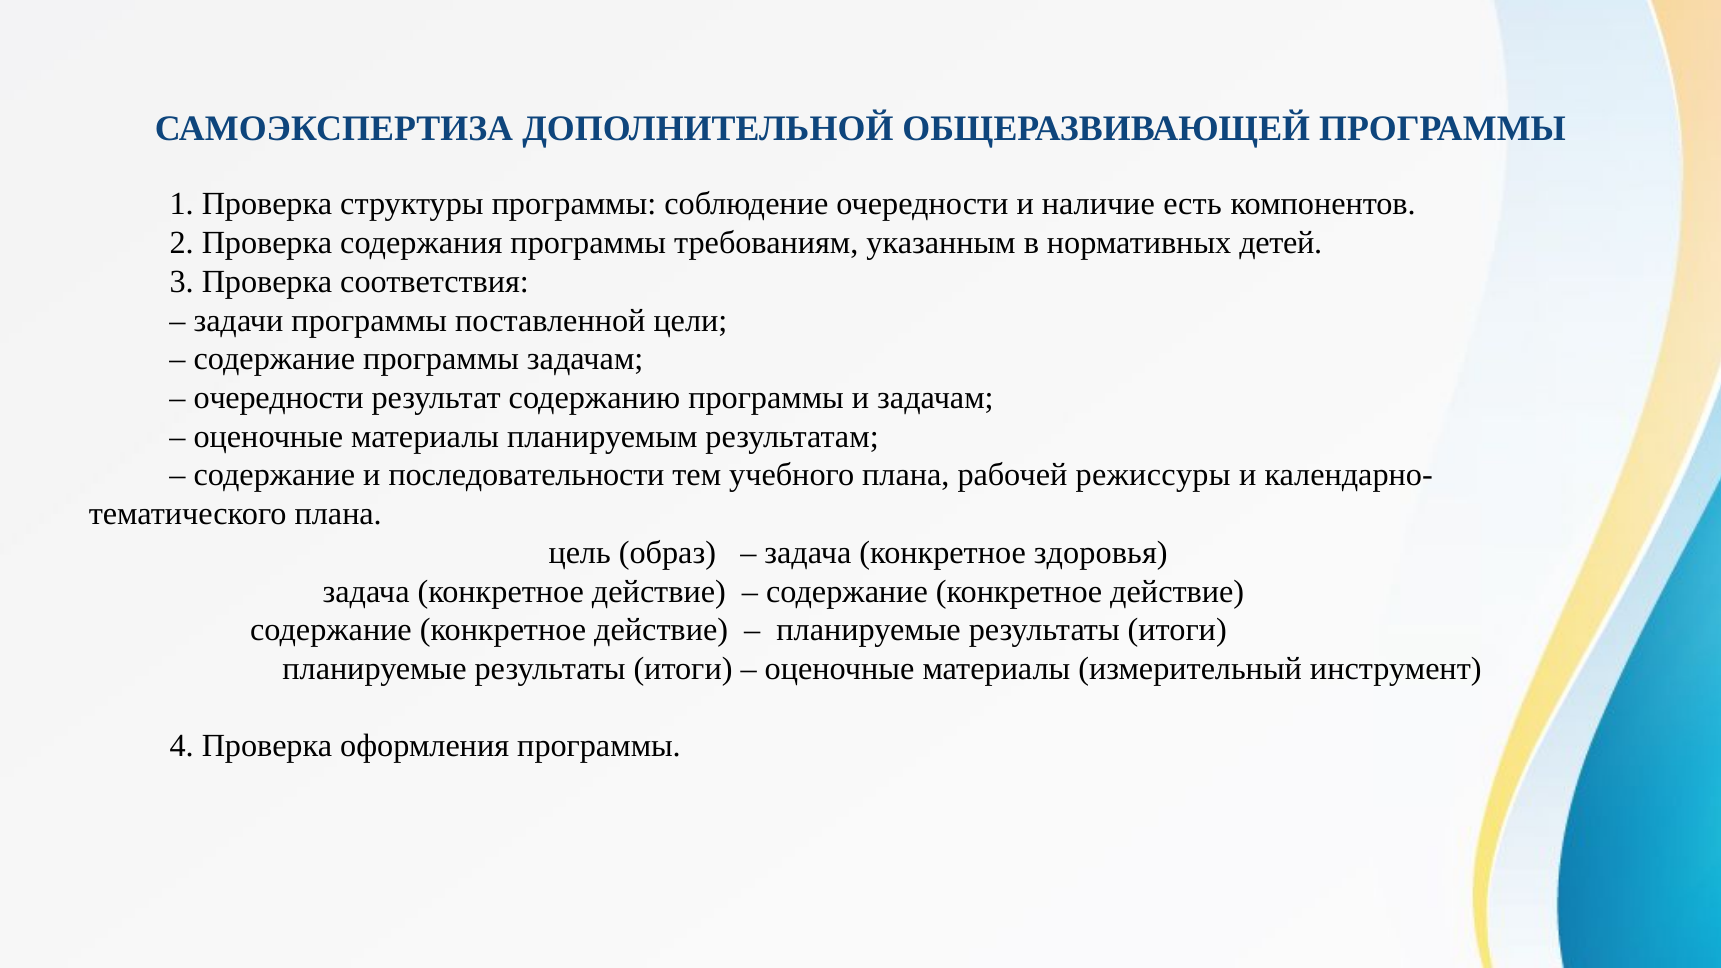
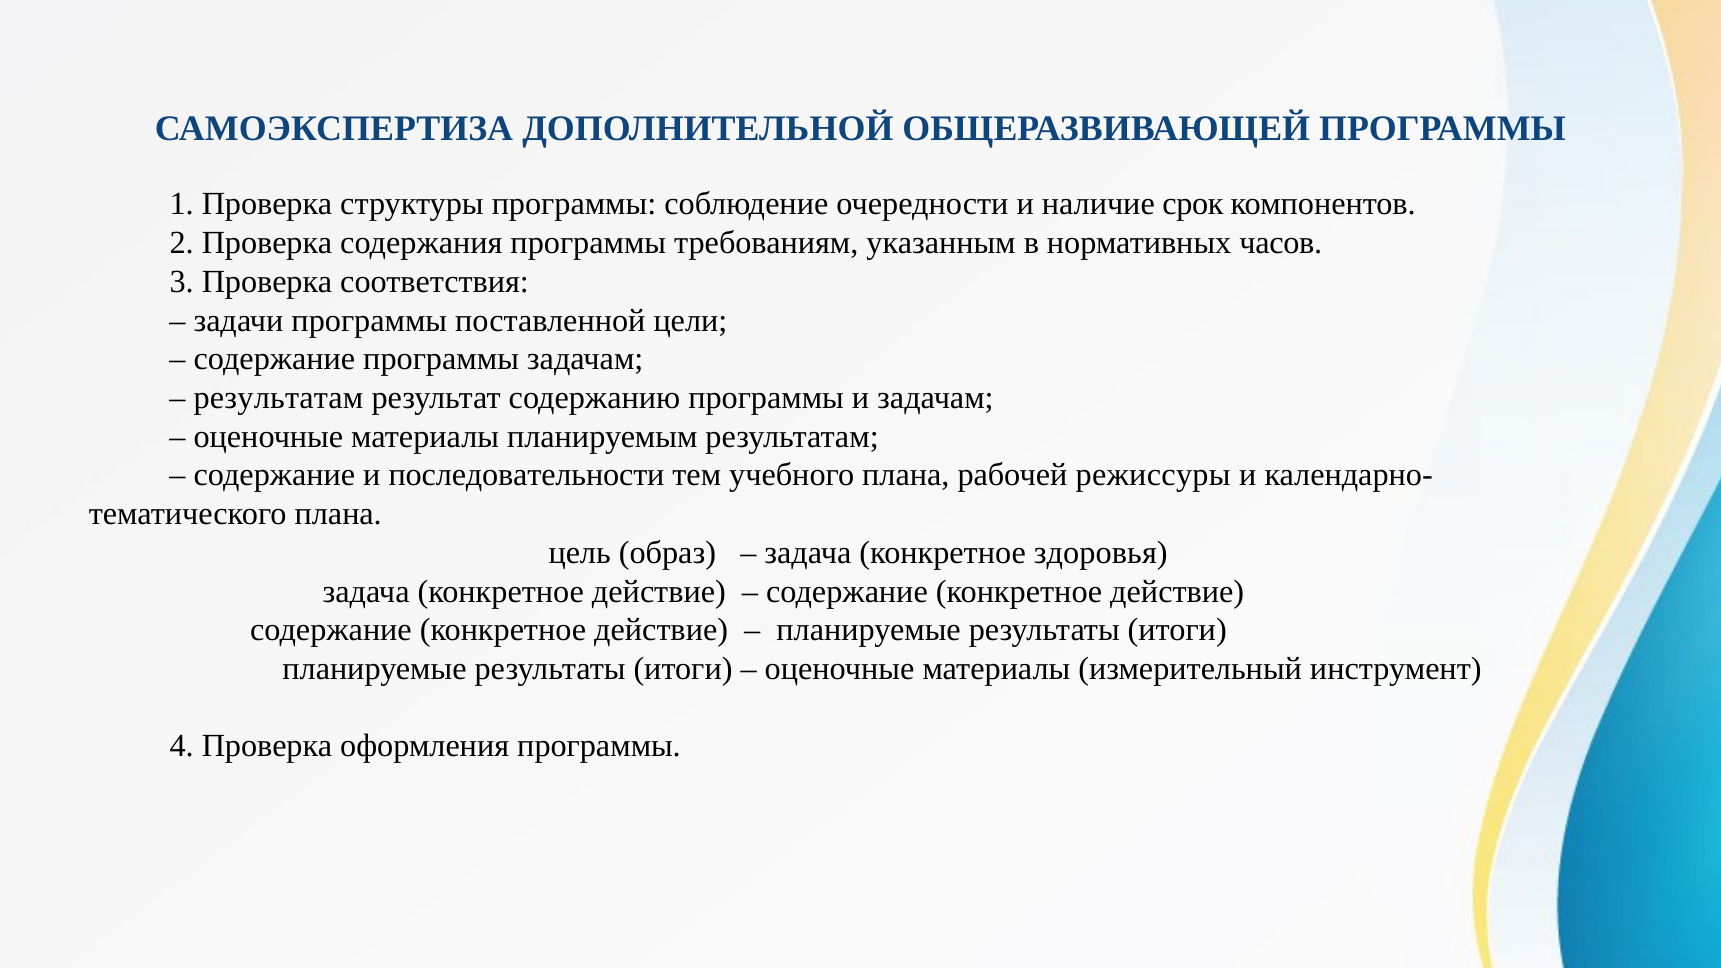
есть: есть -> срок
детей: детей -> часов
очередности at (279, 398): очередности -> результатам
